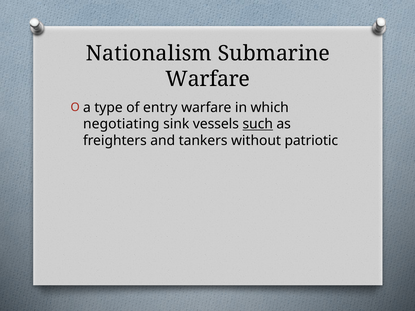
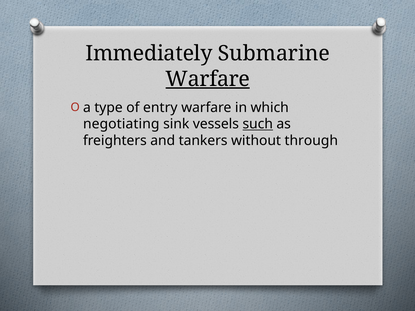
Nationalism: Nationalism -> Immediately
Warfare at (208, 79) underline: none -> present
patriotic: patriotic -> through
